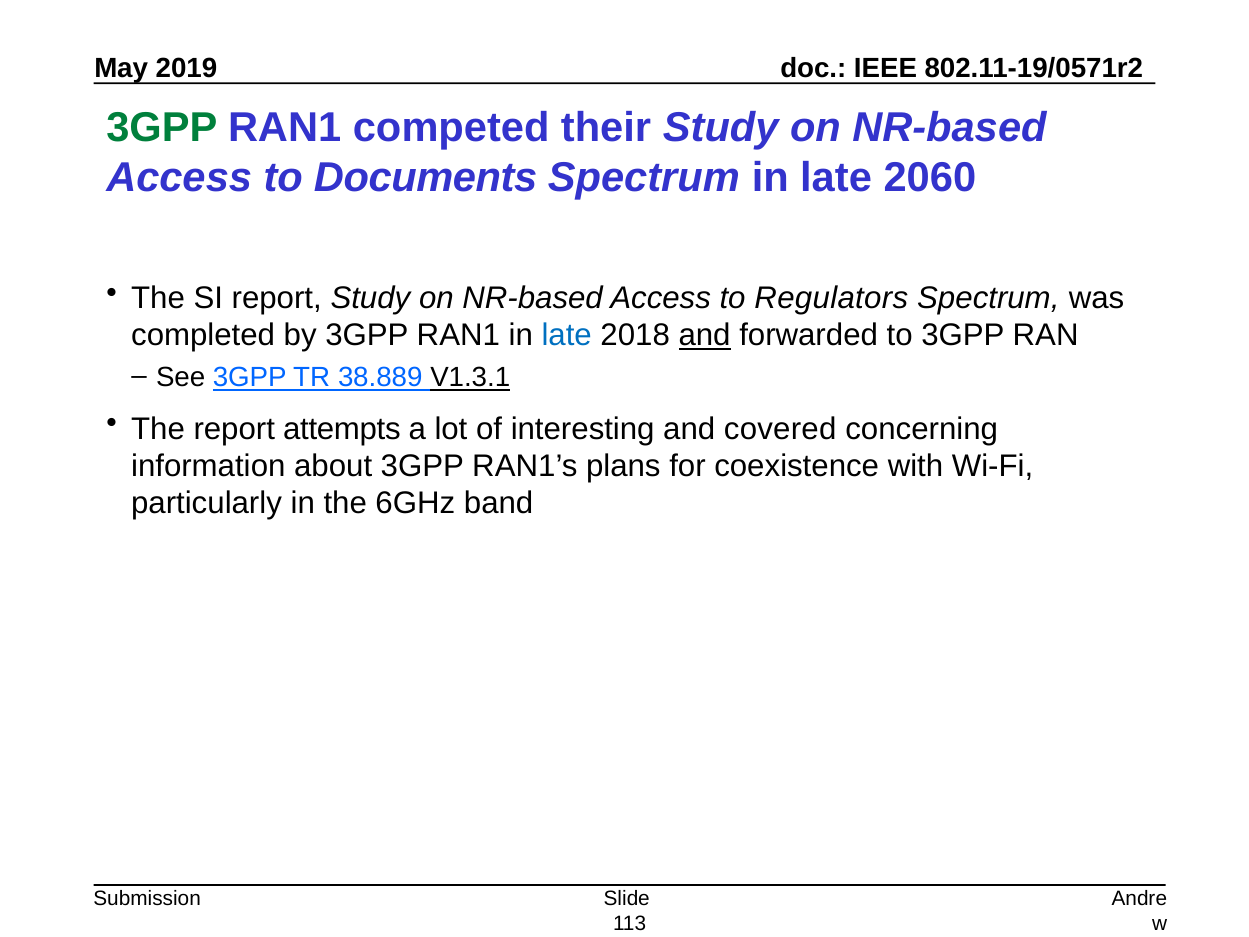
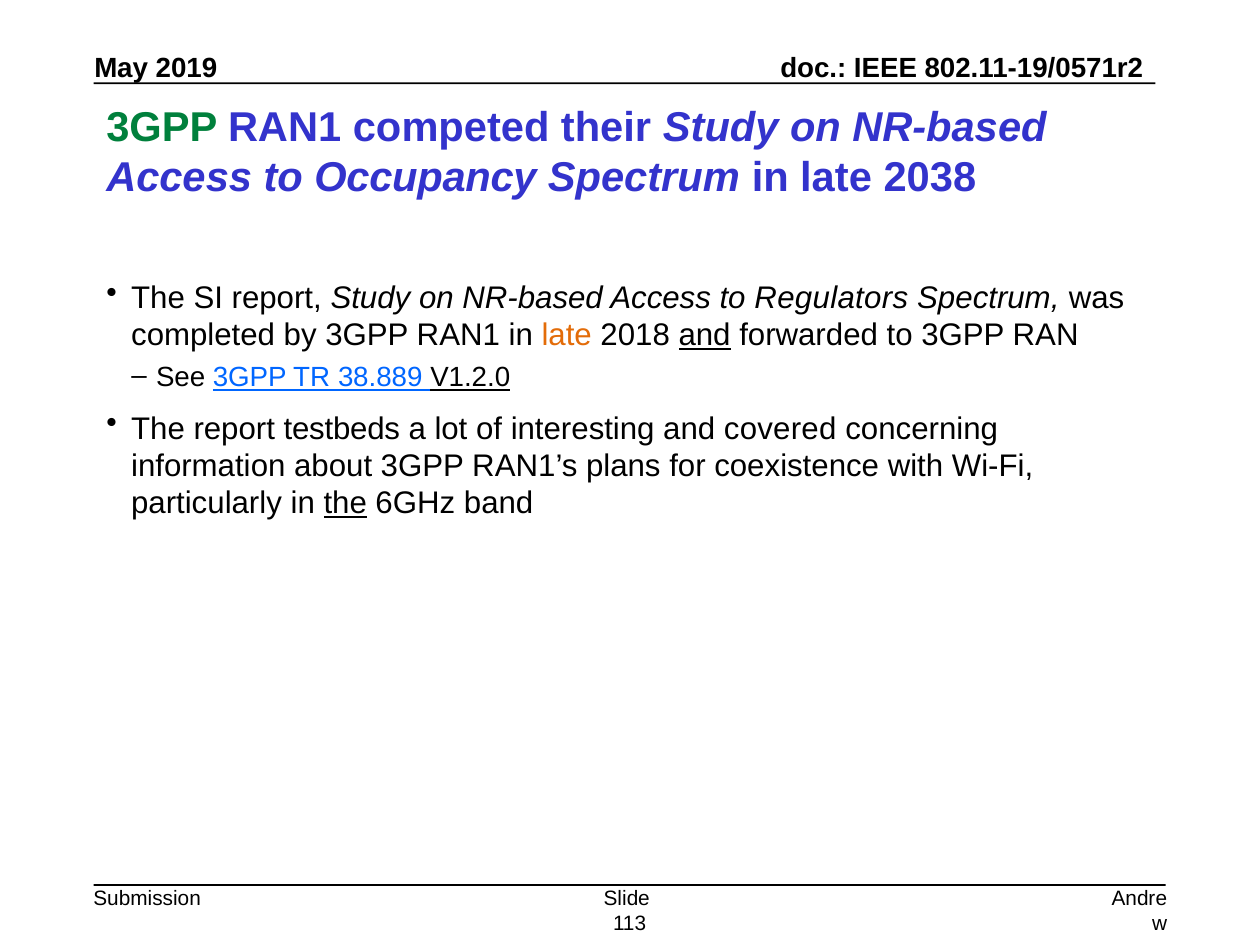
Documents: Documents -> Occupancy
2060: 2060 -> 2038
late at (567, 335) colour: blue -> orange
V1.3.1: V1.3.1 -> V1.2.0
attempts: attempts -> testbeds
the at (345, 504) underline: none -> present
